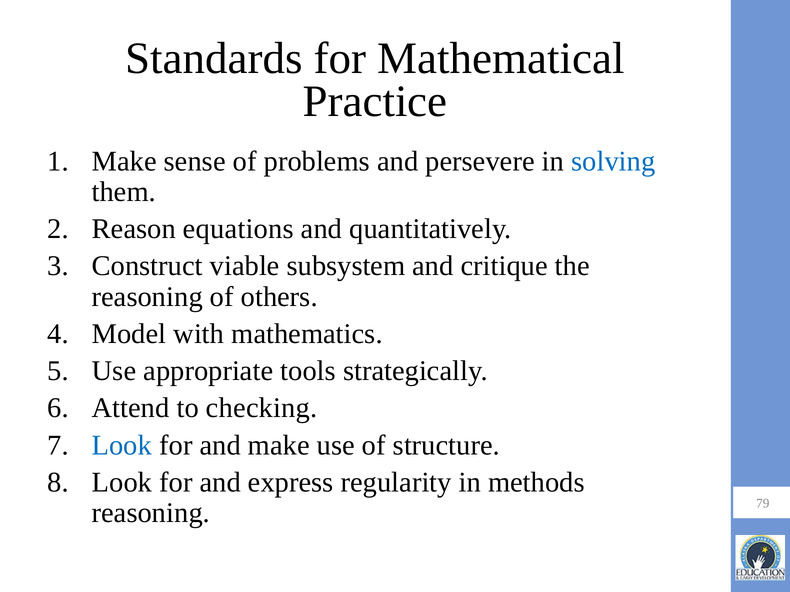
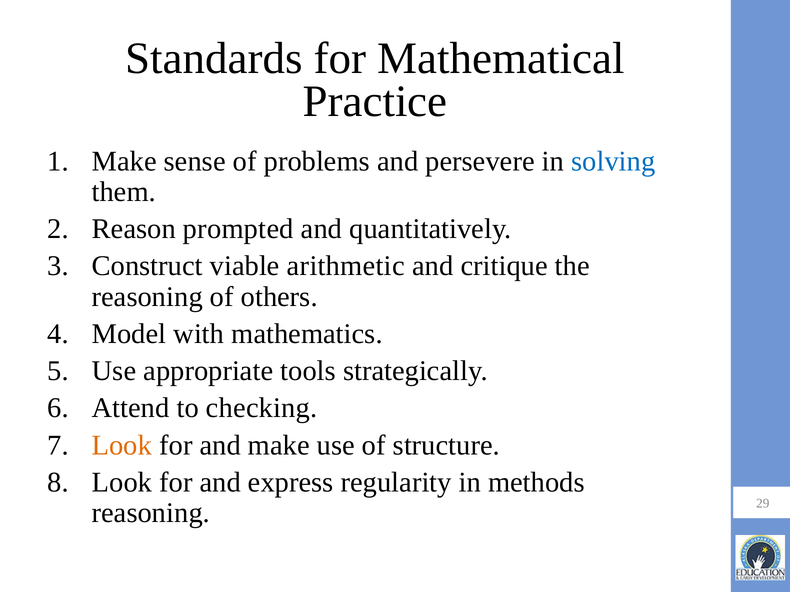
equations: equations -> prompted
subsystem: subsystem -> arithmetic
Look at (122, 446) colour: blue -> orange
79: 79 -> 29
